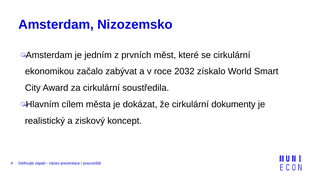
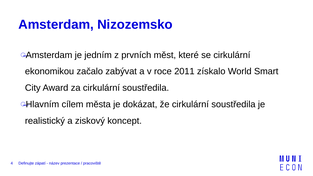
2032: 2032 -> 2011
že cirkulární dokumenty: dokumenty -> soustředila
